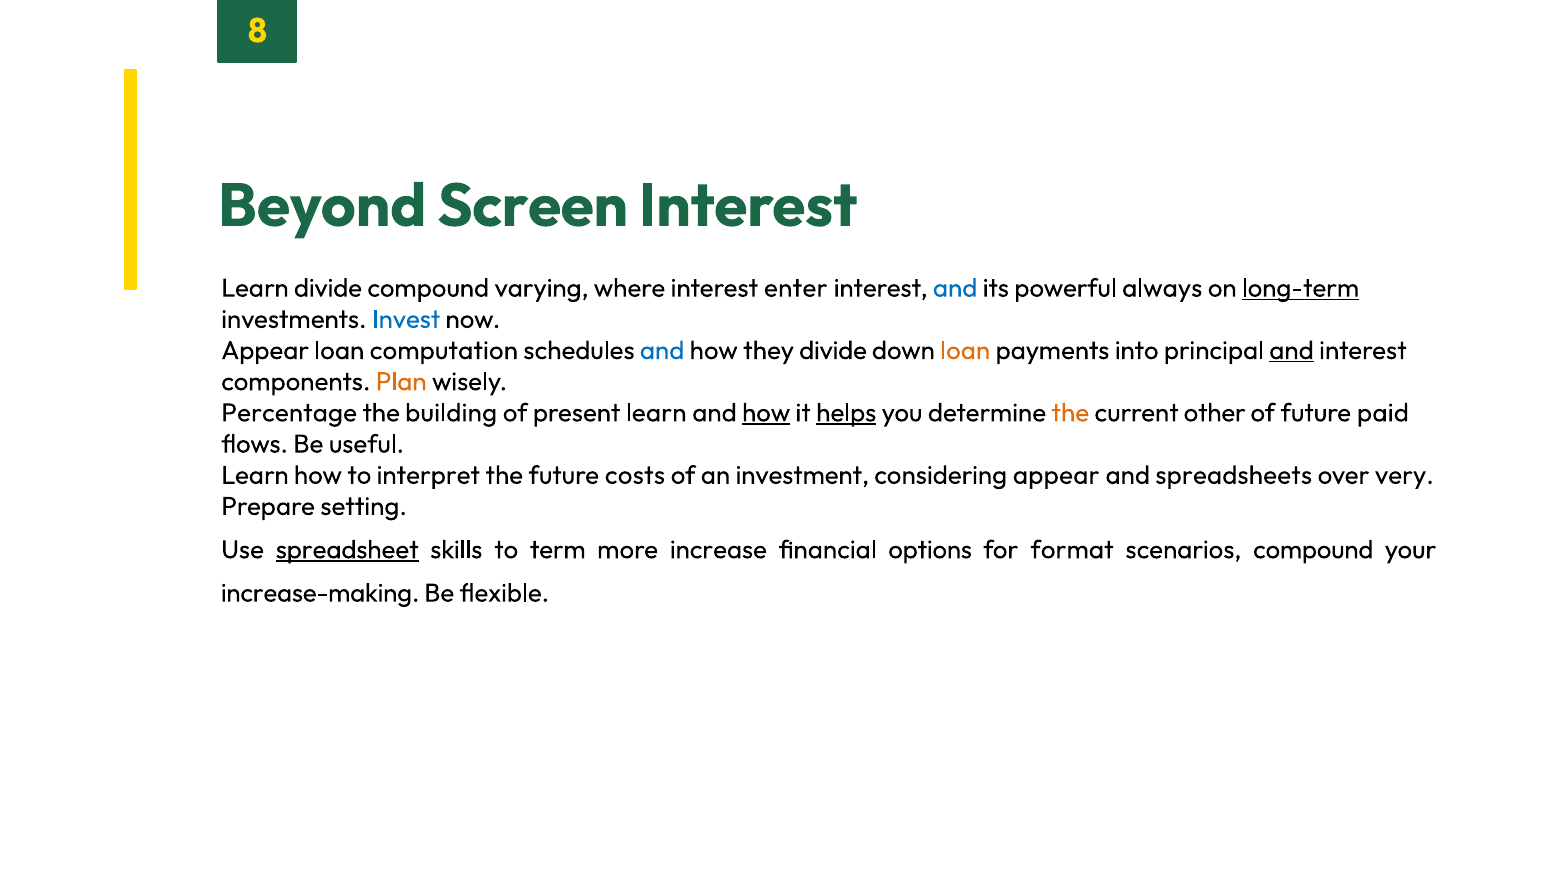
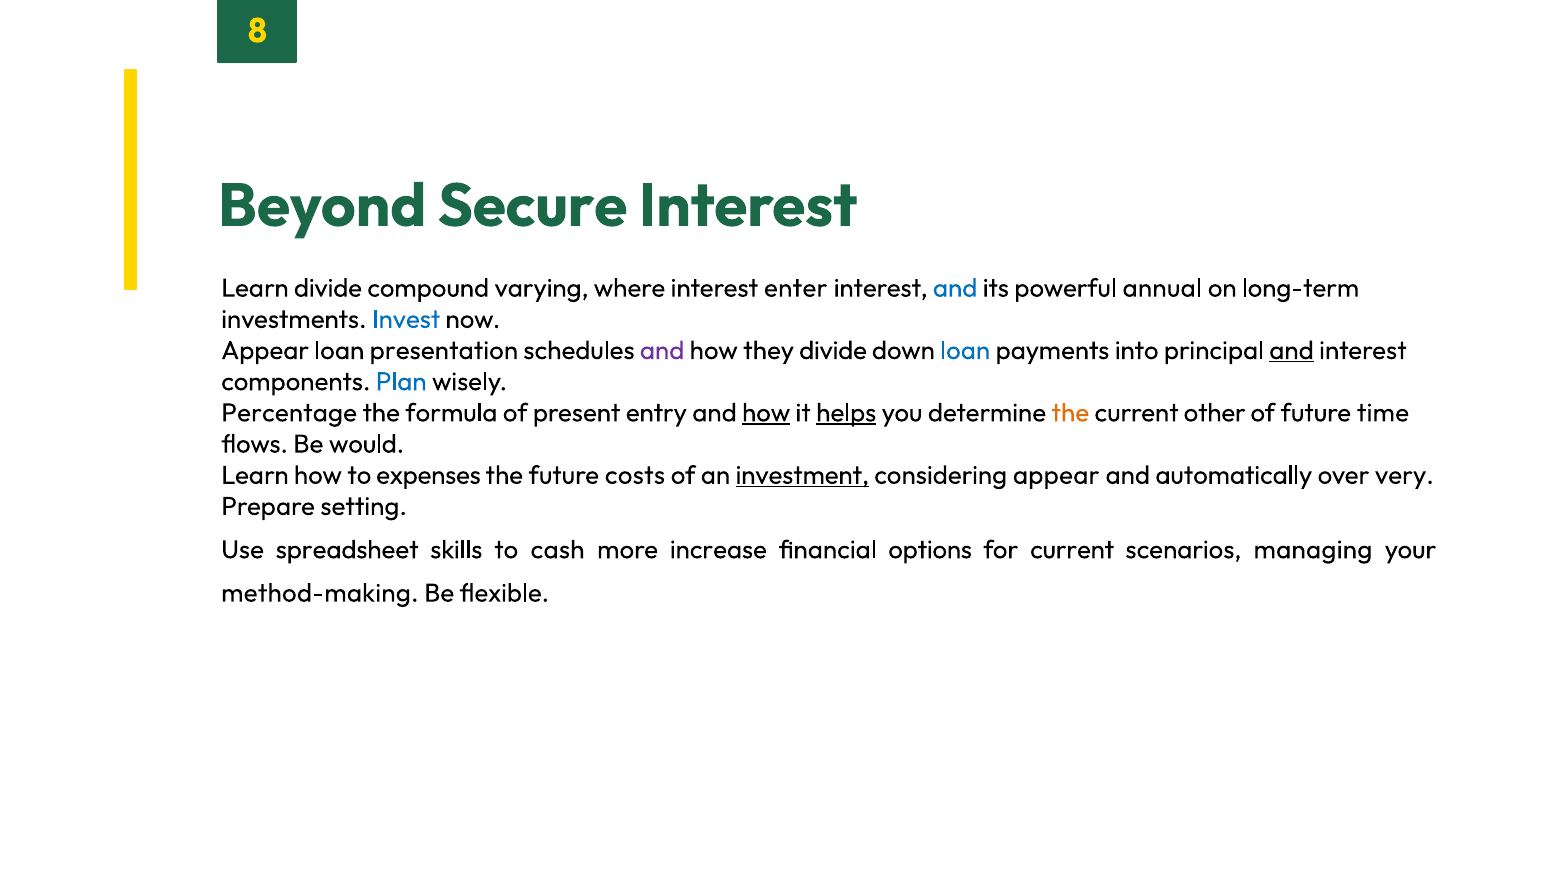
Screen: Screen -> Secure
always: always -> annual
long-term underline: present -> none
computation: computation -> presentation
and at (662, 351) colour: blue -> purple
loan at (965, 351) colour: orange -> blue
Plan colour: orange -> blue
building: building -> formula
present learn: learn -> entry
paid: paid -> time
useful: useful -> would
interpret: interpret -> expenses
investment underline: none -> present
spreadsheets: spreadsheets -> automatically
spreadsheet underline: present -> none
term: term -> cash
for format: format -> current
scenarios compound: compound -> managing
increase-making: increase-making -> method-making
